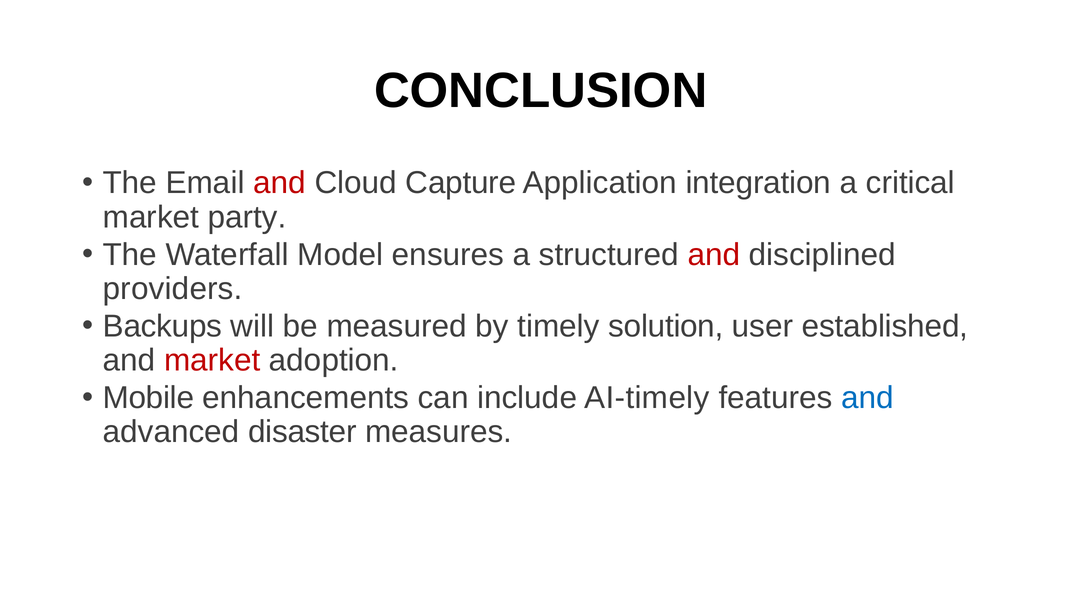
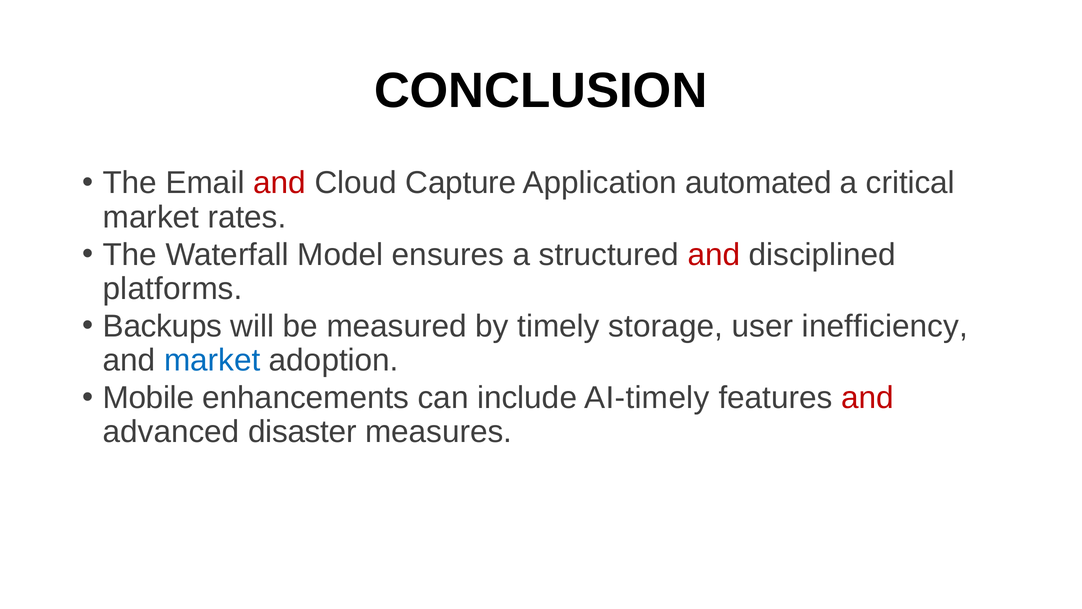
integration: integration -> automated
party: party -> rates
providers: providers -> platforms
solution: solution -> storage
established: established -> inefficiency
market at (212, 360) colour: red -> blue
and at (867, 398) colour: blue -> red
